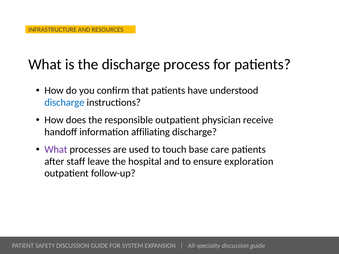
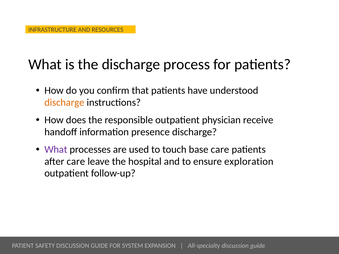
discharge at (64, 102) colour: blue -> orange
affiliating: affiliating -> presence
after staff: staff -> care
